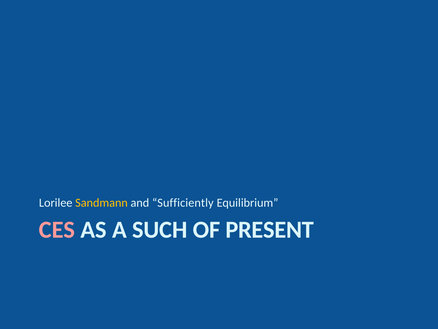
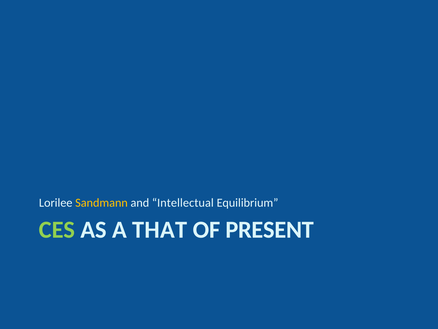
Sufficiently: Sufficiently -> Intellectual
CES colour: pink -> light green
SUCH: SUCH -> THAT
